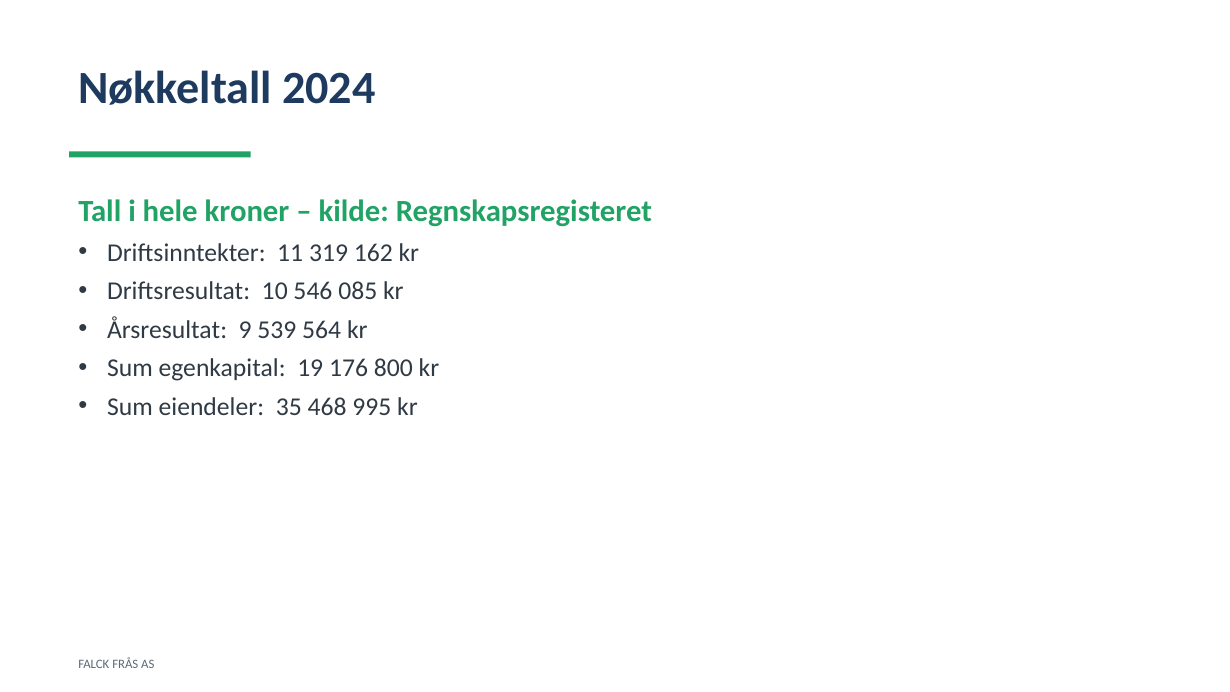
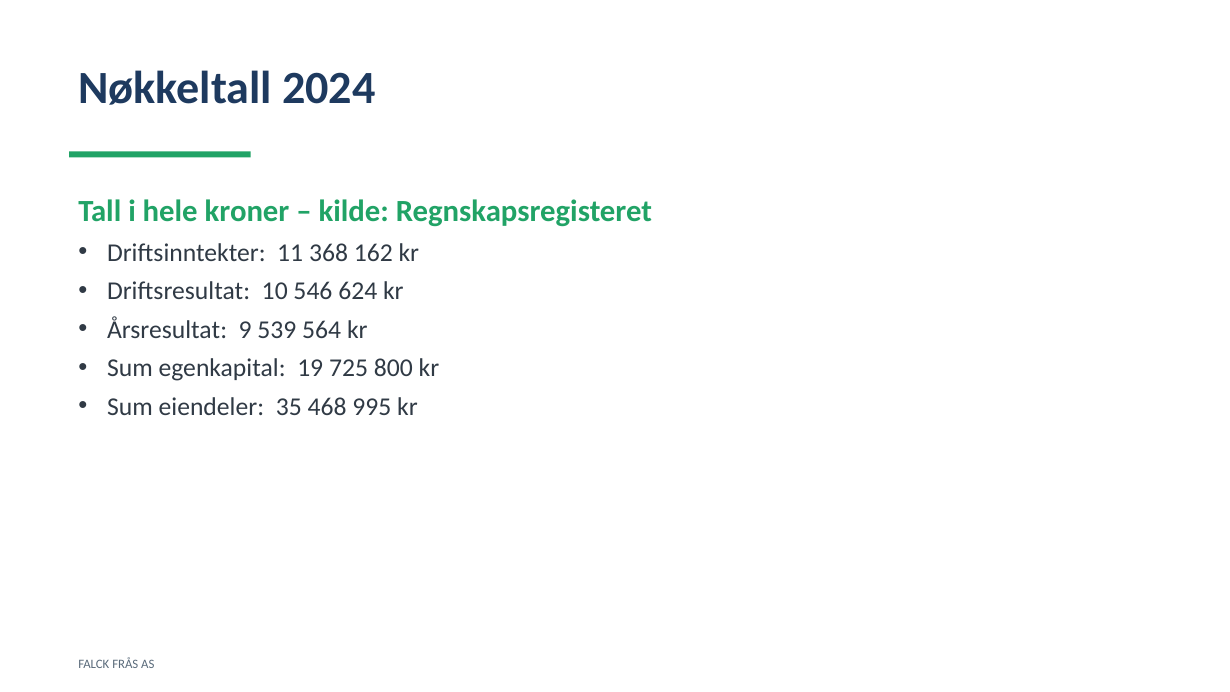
319: 319 -> 368
085: 085 -> 624
176: 176 -> 725
